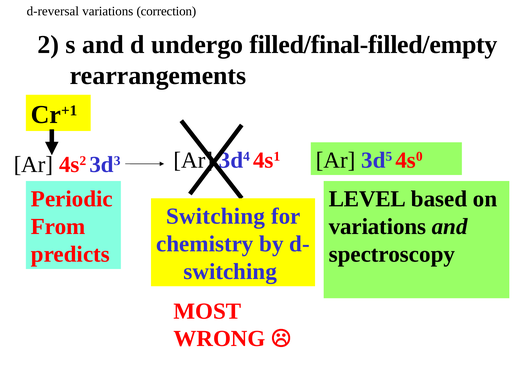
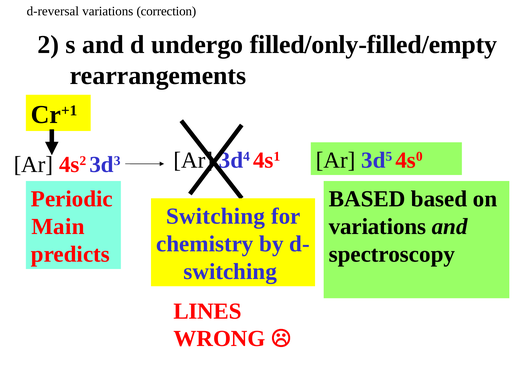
filled/final-filled/empty: filled/final-filled/empty -> filled/only-filled/empty
LEVEL at (367, 199): LEVEL -> BASED
From: From -> Main
MOST: MOST -> LINES
